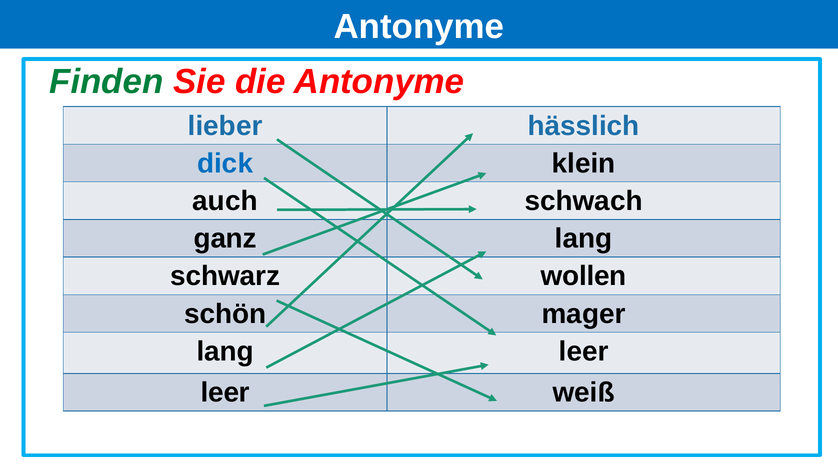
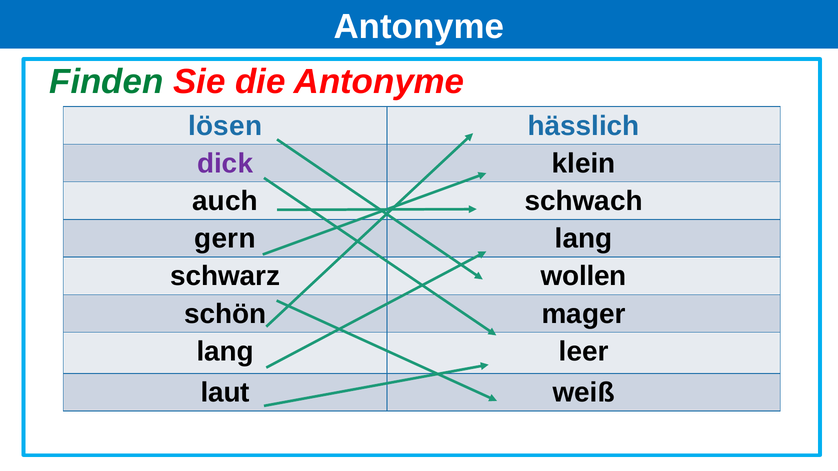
lieber: lieber -> lösen
dick colour: blue -> purple
ganz: ganz -> gern
leer at (225, 393): leer -> laut
